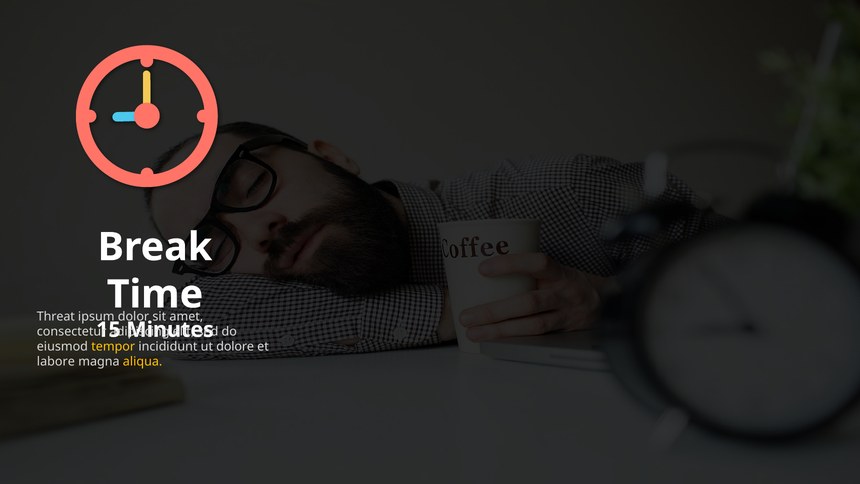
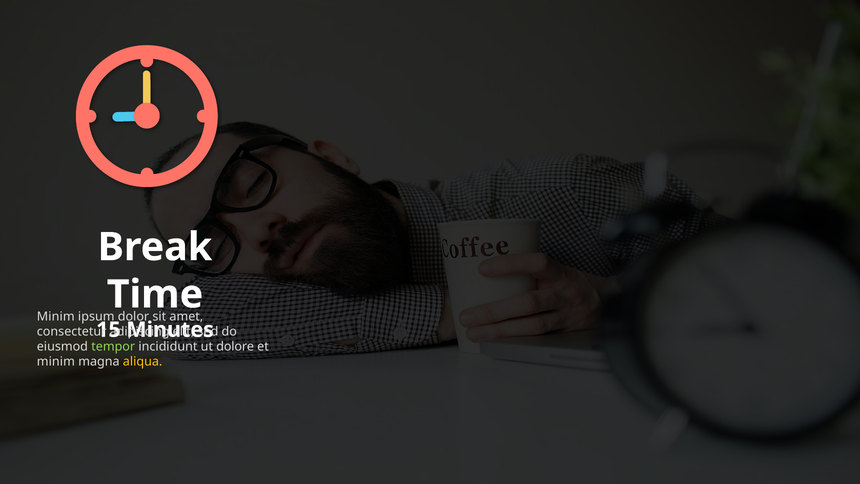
Threat at (56, 316): Threat -> Minim
tempor colour: yellow -> light green
labore at (56, 361): labore -> minim
